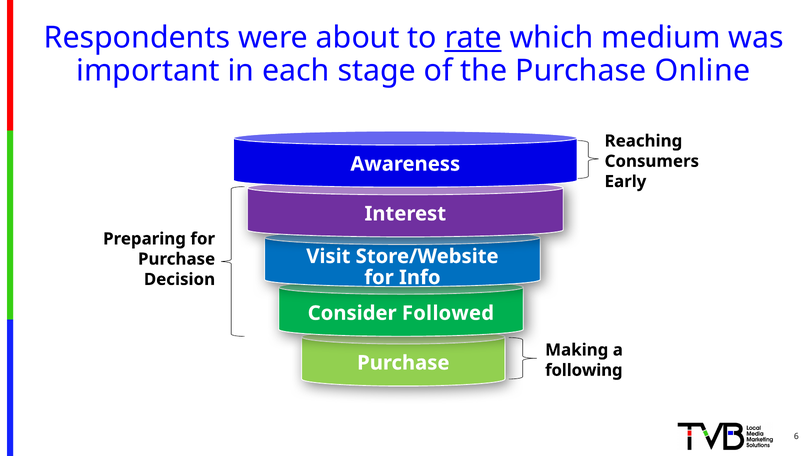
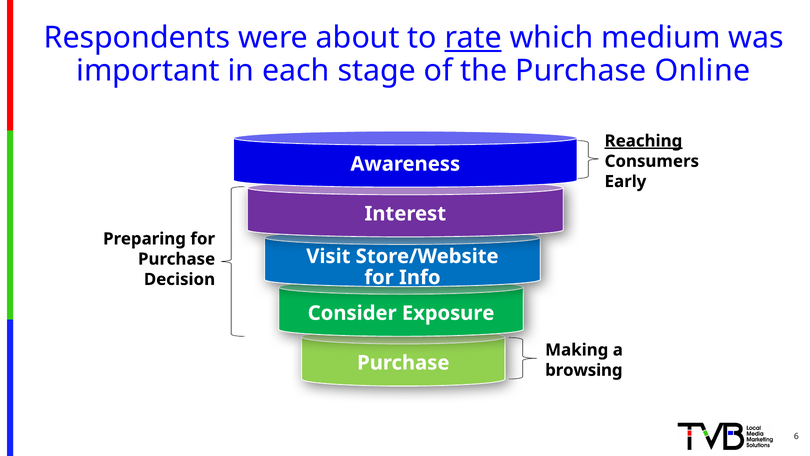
Reaching underline: none -> present
Followed: Followed -> Exposure
following: following -> browsing
